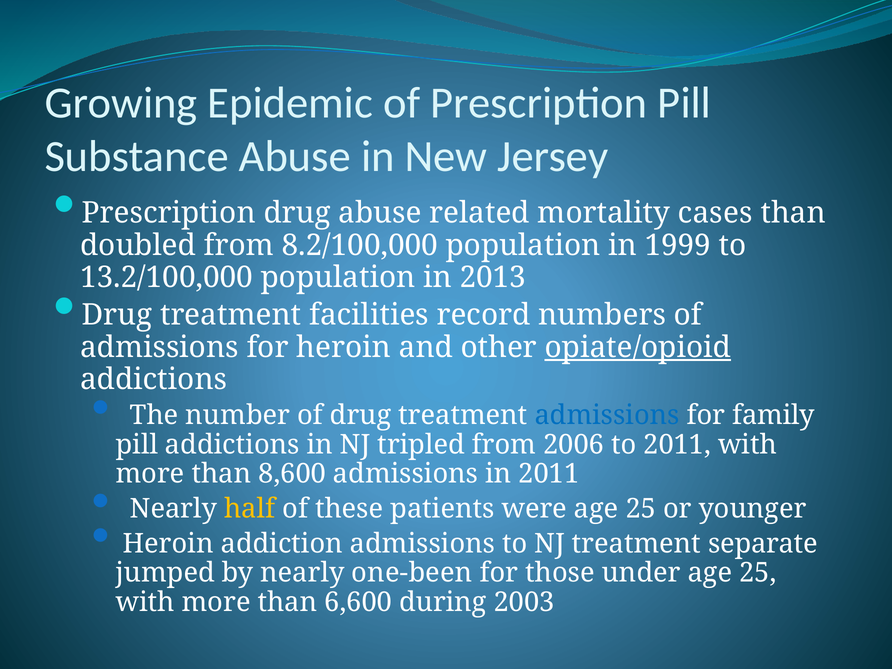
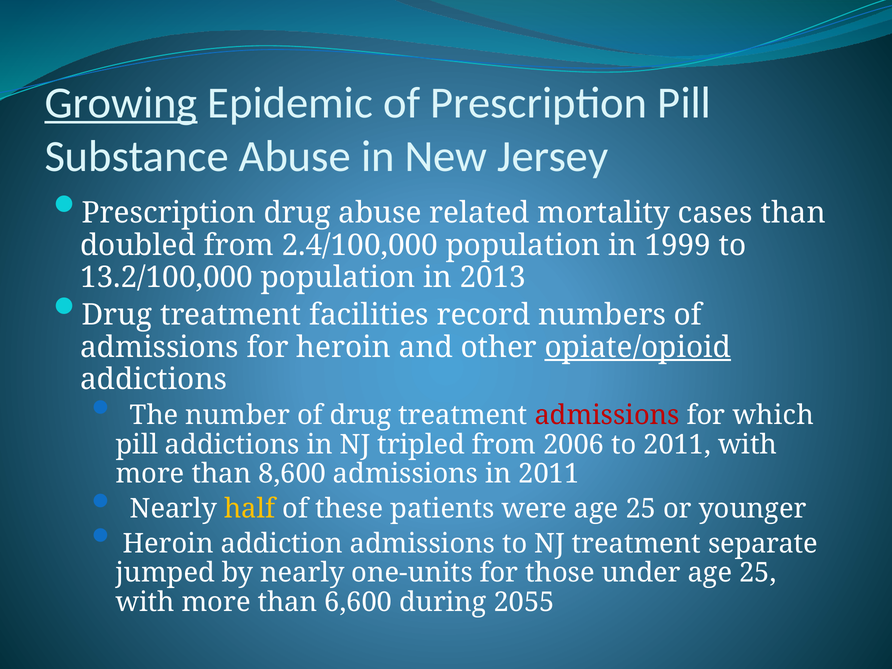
Growing underline: none -> present
8.2/100,000: 8.2/100,000 -> 2.4/100,000
admissions at (607, 415) colour: blue -> red
family: family -> which
one-been: one-been -> one-units
2003: 2003 -> 2055
